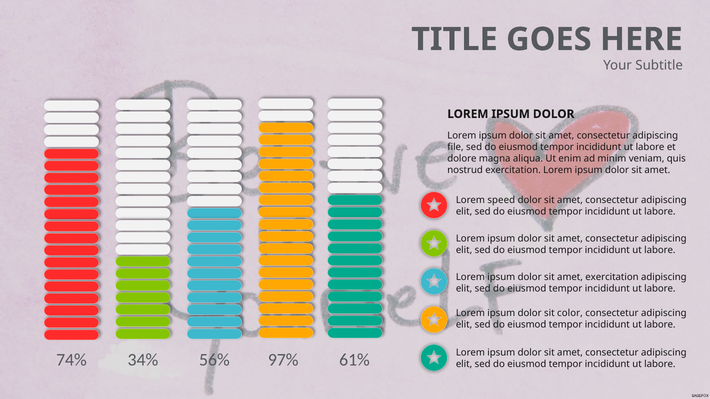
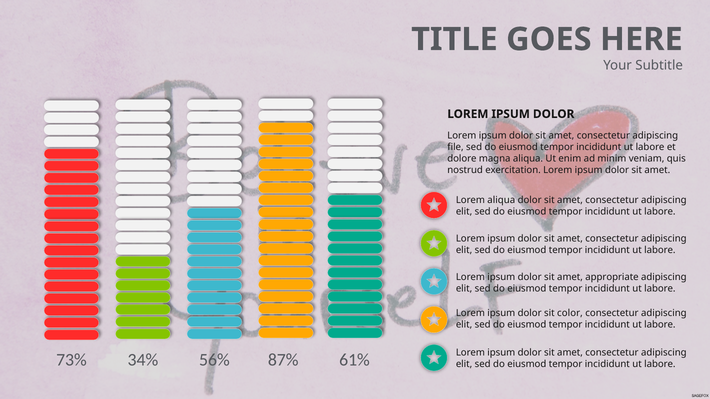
Lorem speed: speed -> aliqua
amet exercitation: exercitation -> appropriate
74%: 74% -> 73%
97%: 97% -> 87%
